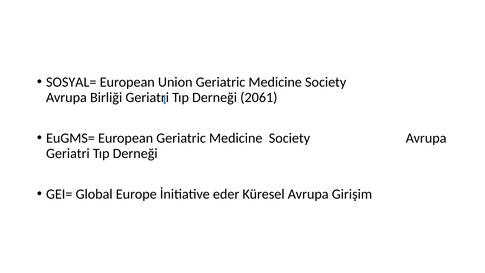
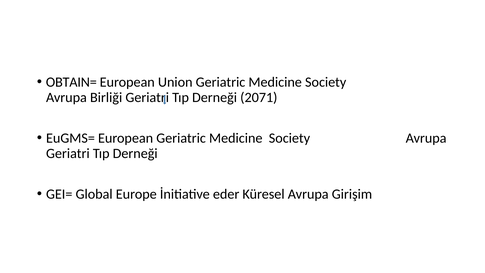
SOSYAL=: SOSYAL= -> OBTAIN=
2061: 2061 -> 2071
